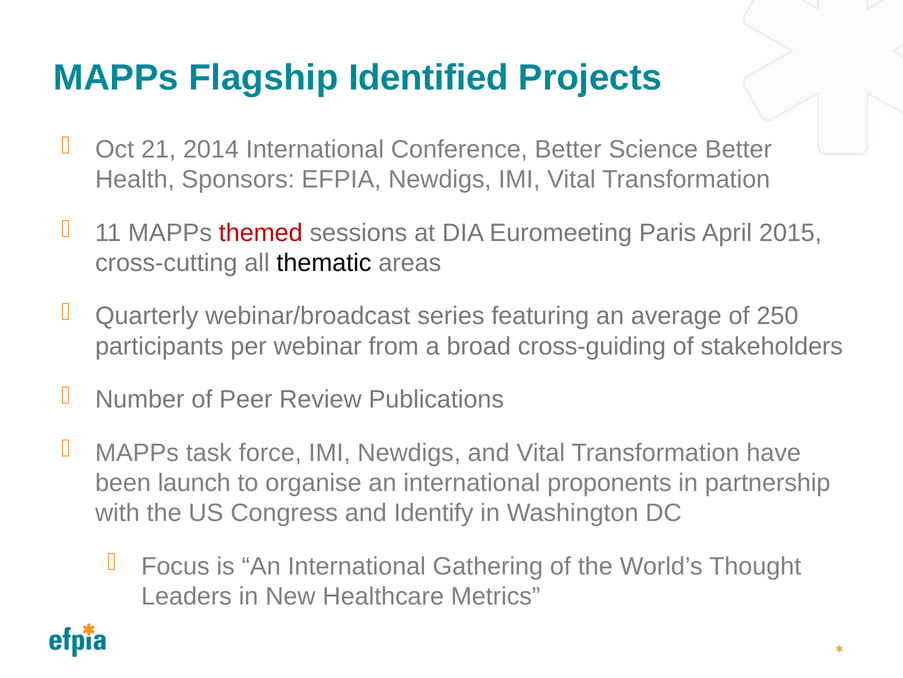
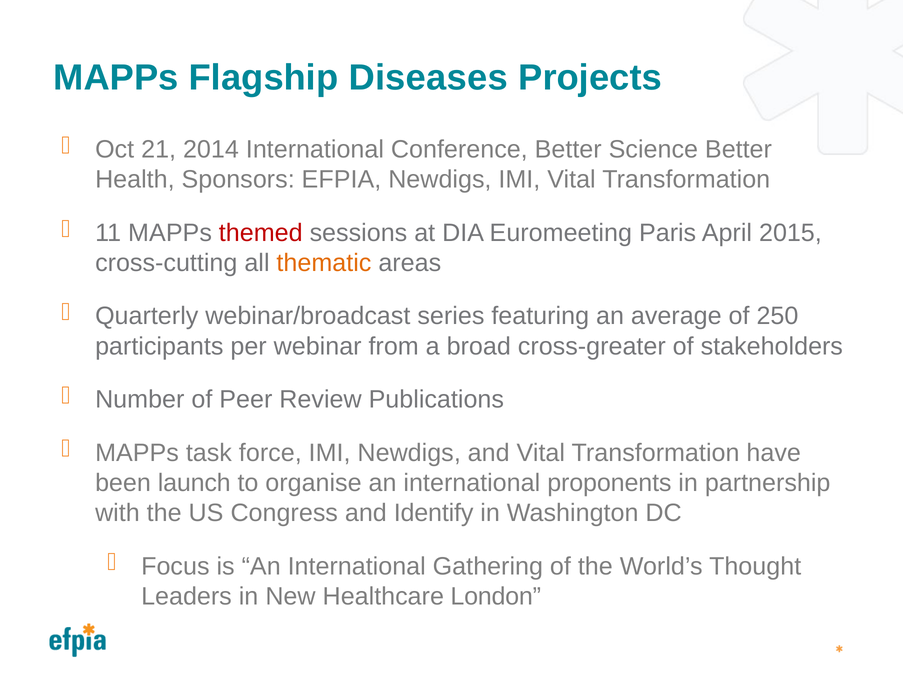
Identified: Identified -> Diseases
thematic colour: black -> orange
cross-guiding: cross-guiding -> cross-greater
Metrics: Metrics -> London
